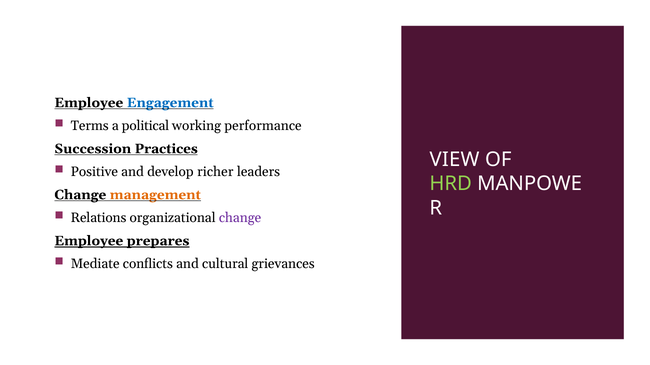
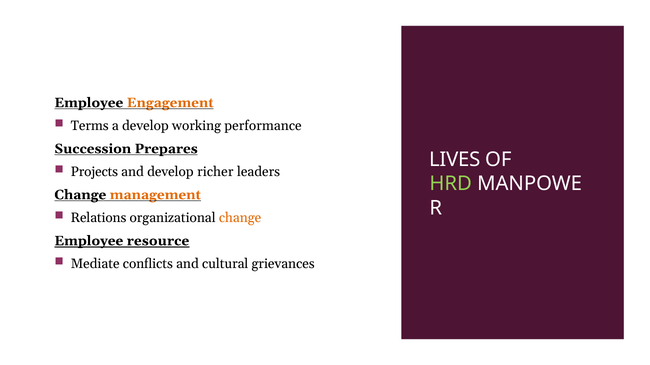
Engagement colour: blue -> orange
a political: political -> develop
Practices: Practices -> Prepares
VIEW: VIEW -> LIVES
Positive: Positive -> Projects
change at (240, 218) colour: purple -> orange
prepares: prepares -> resource
